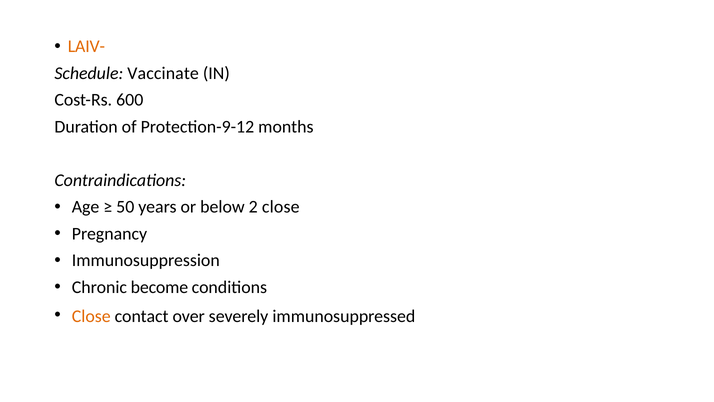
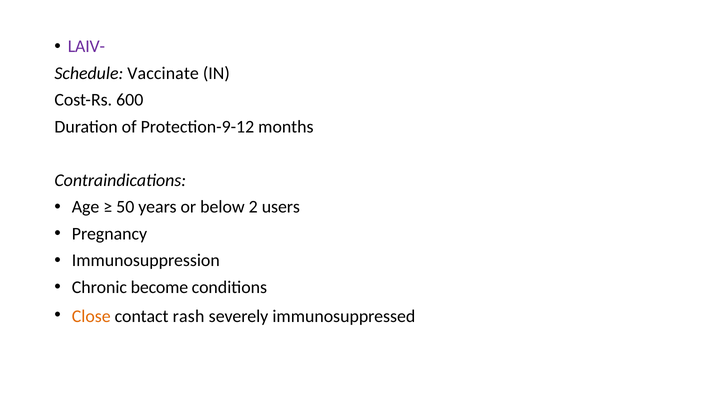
LAIV- colour: orange -> purple
2 close: close -> users
over: over -> rash
